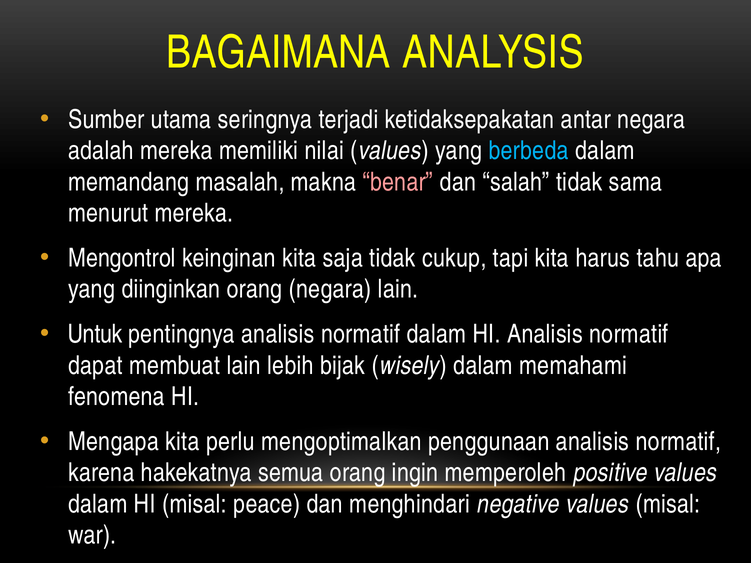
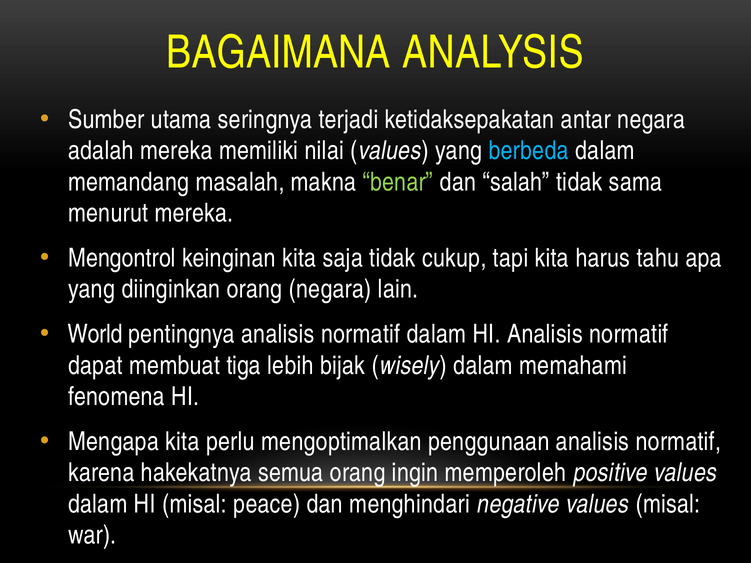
benar colour: pink -> light green
Untuk: Untuk -> World
membuat lain: lain -> tiga
